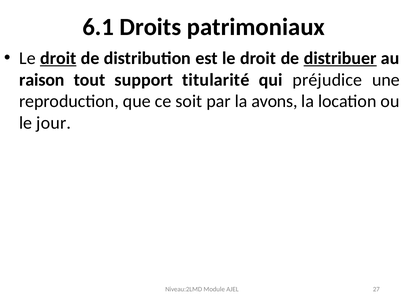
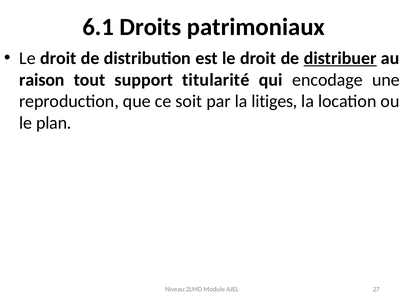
droit at (58, 58) underline: present -> none
préjudice: préjudice -> encodage
avons: avons -> litiges
jour: jour -> plan
